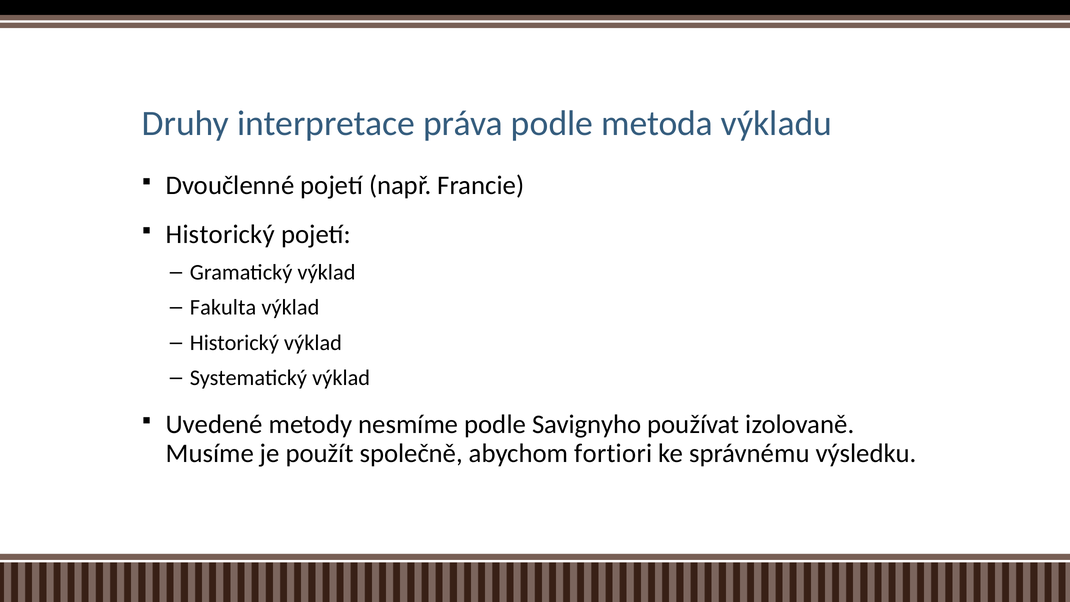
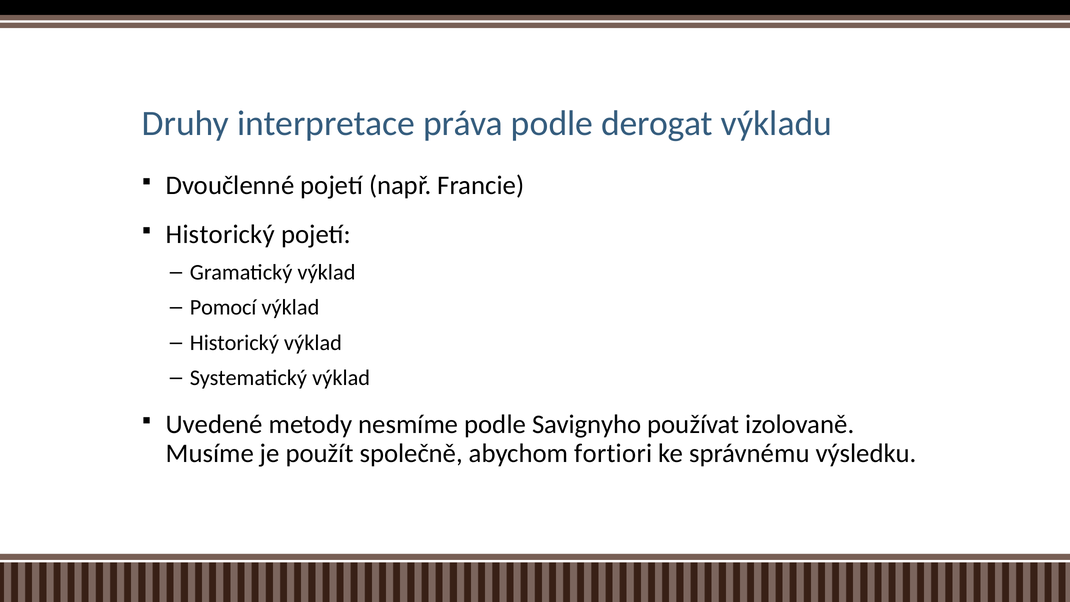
metoda: metoda -> derogat
Fakulta: Fakulta -> Pomocí
